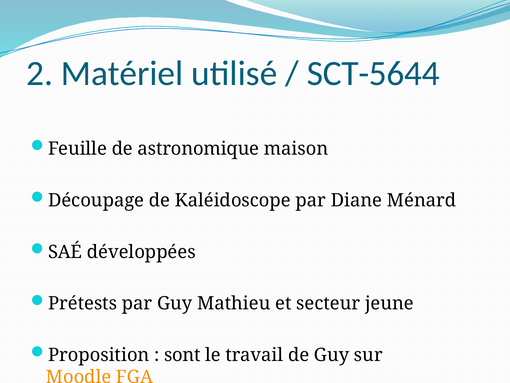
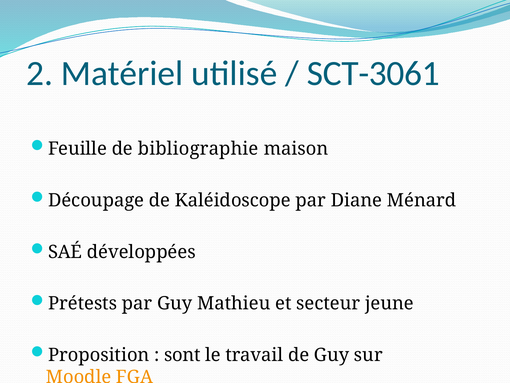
SCT-5644: SCT-5644 -> SCT-3061
astronomique: astronomique -> bibliographie
